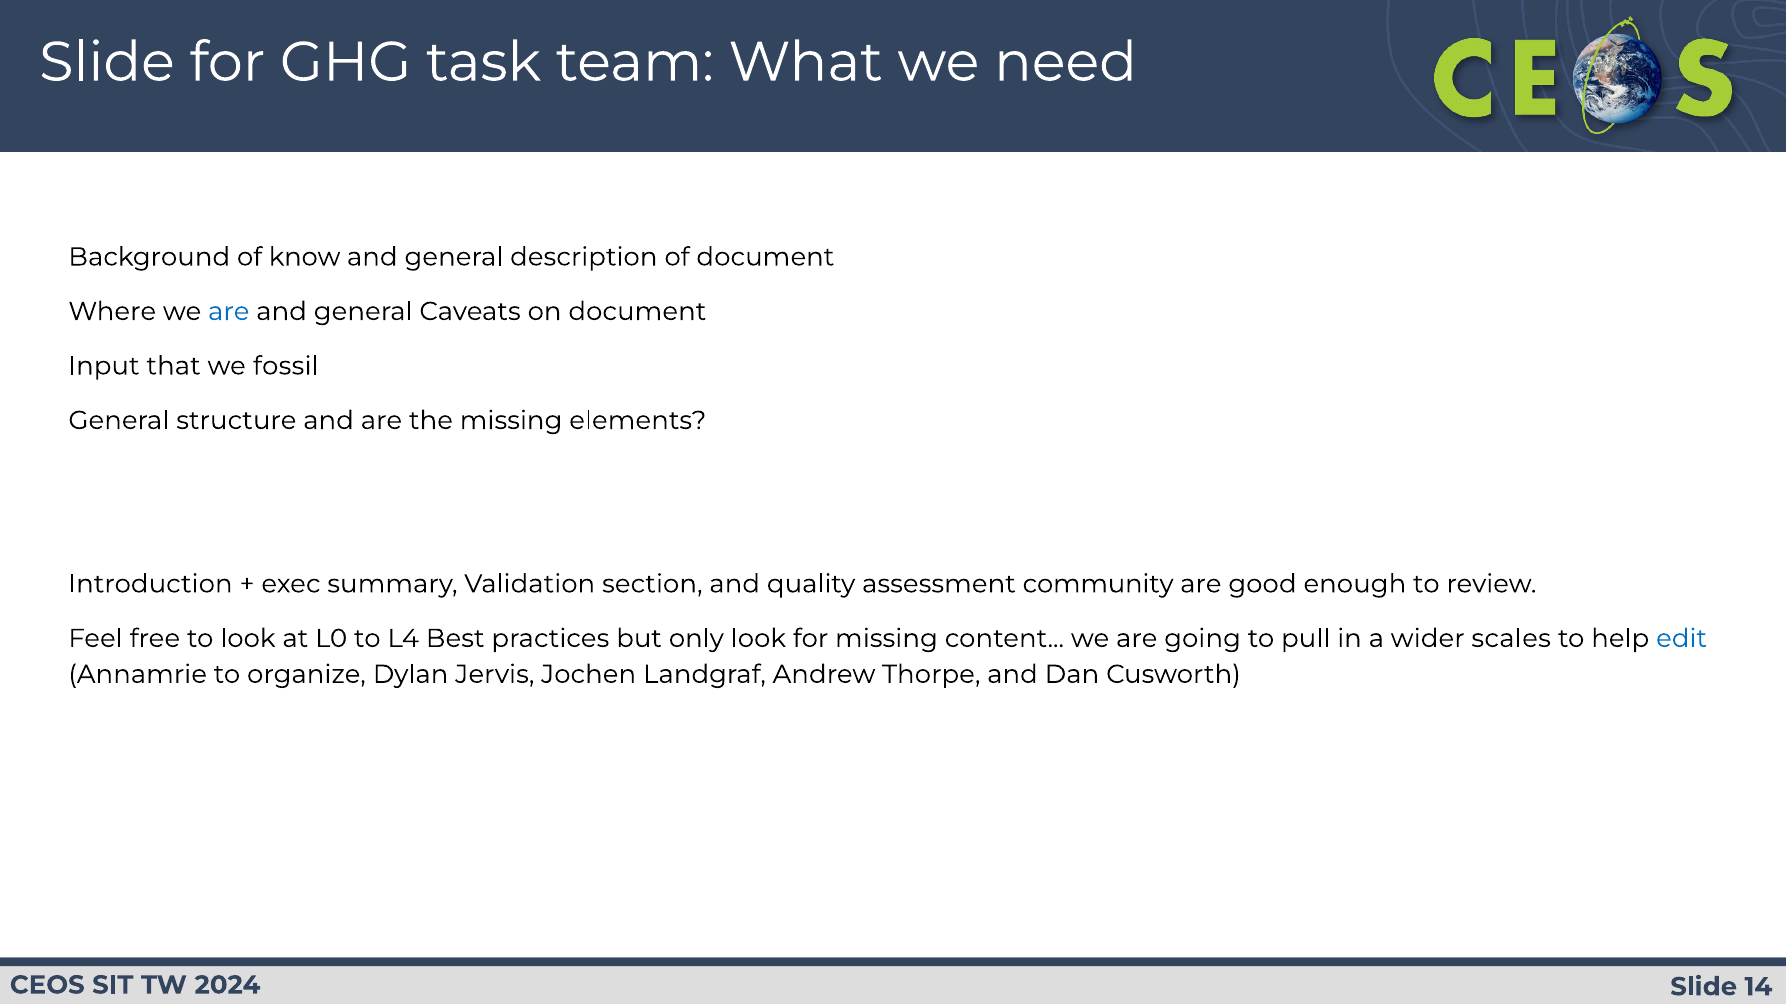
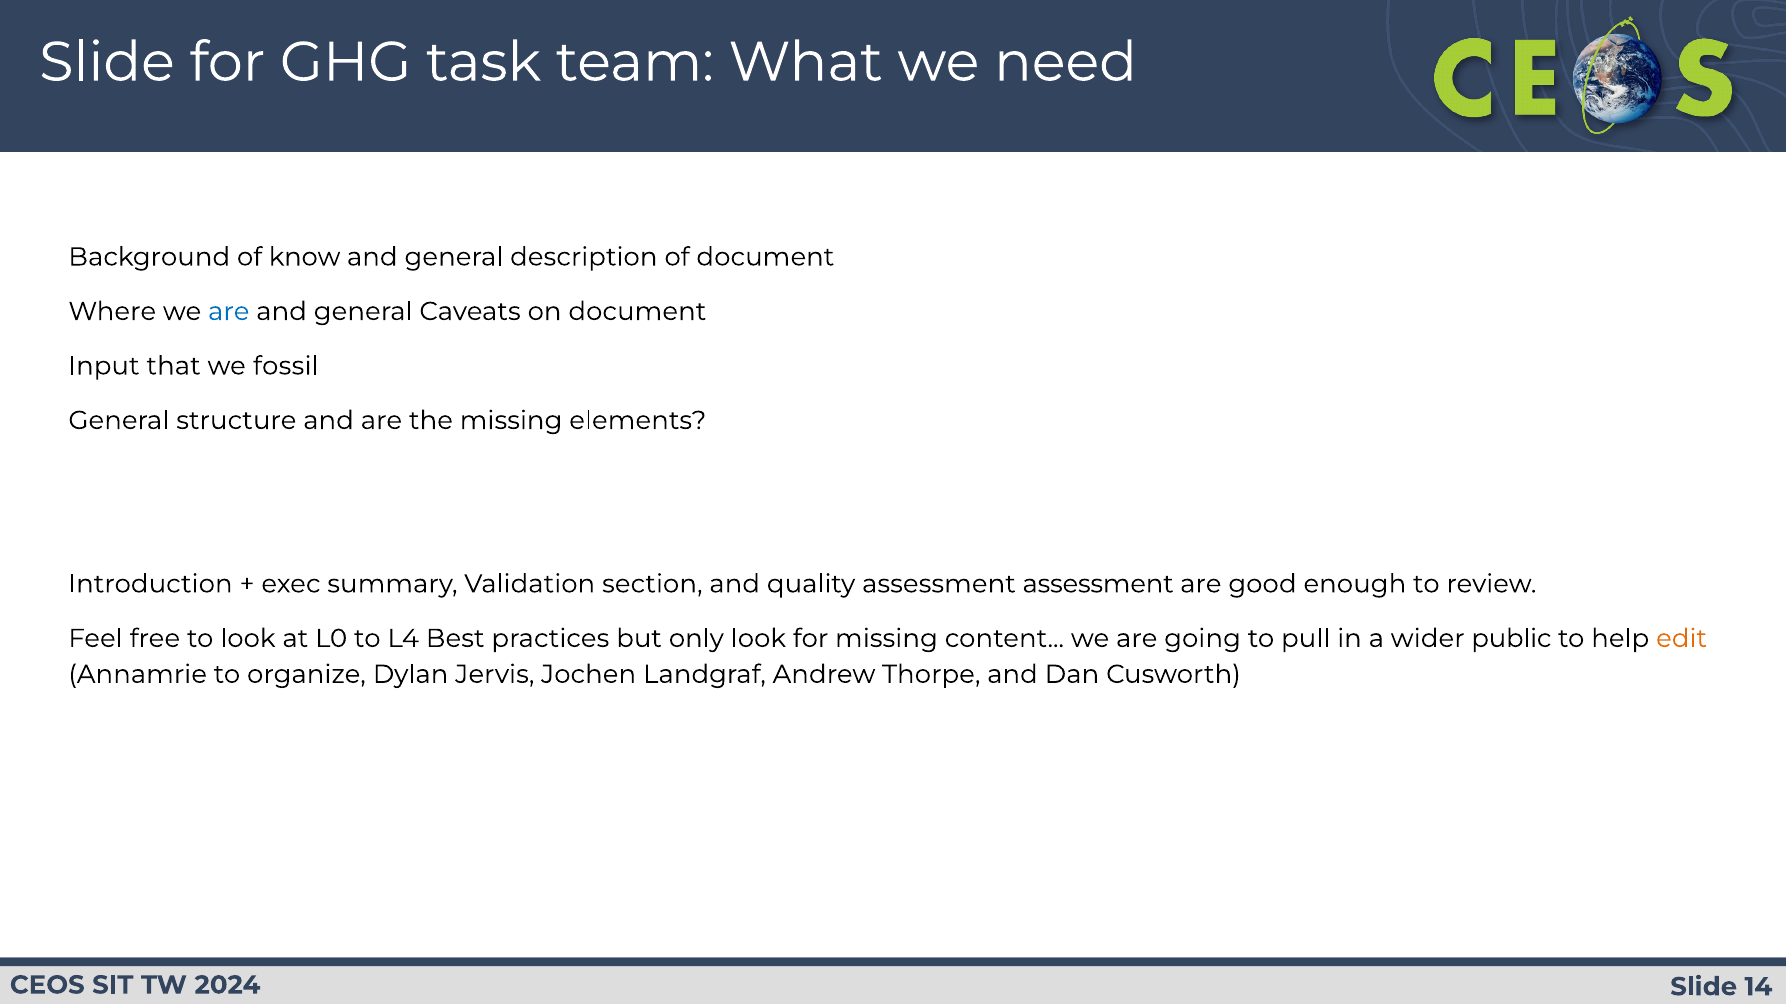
assessment community: community -> assessment
scales: scales -> public
edit colour: blue -> orange
